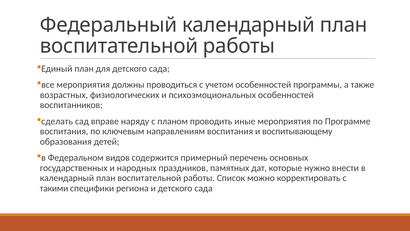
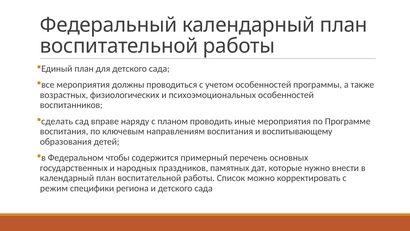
видов: видов -> чтобы
такими: такими -> режим
